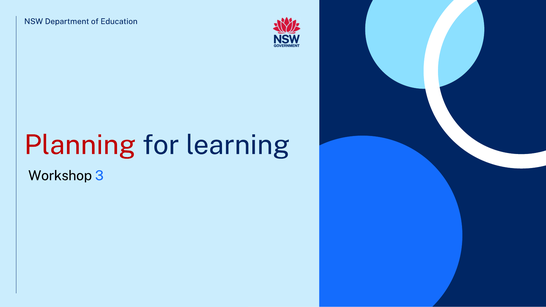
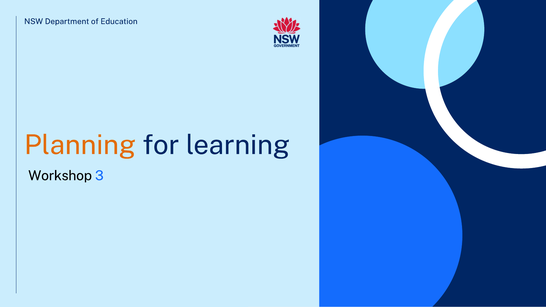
Planning colour: red -> orange
